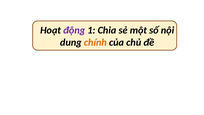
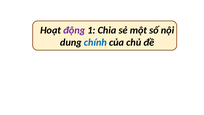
chính colour: orange -> blue
